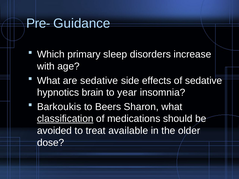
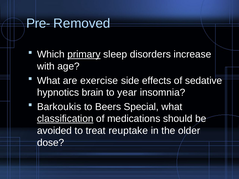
Guidance: Guidance -> Removed
primary underline: none -> present
are sedative: sedative -> exercise
Sharon: Sharon -> Special
available: available -> reuptake
